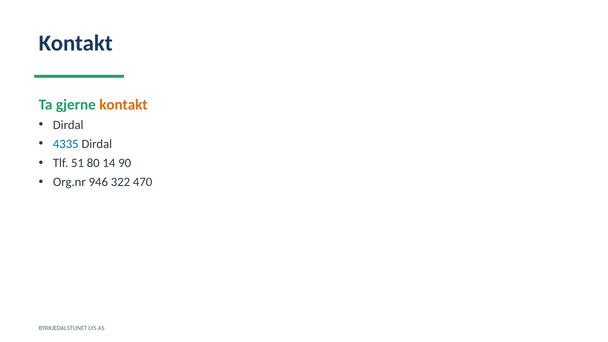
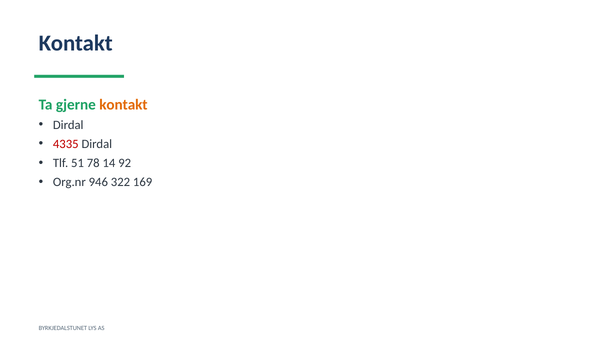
4335 colour: blue -> red
80: 80 -> 78
90: 90 -> 92
470: 470 -> 169
